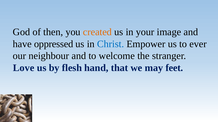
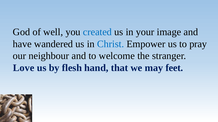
then: then -> well
created colour: orange -> blue
oppressed: oppressed -> wandered
ever: ever -> pray
